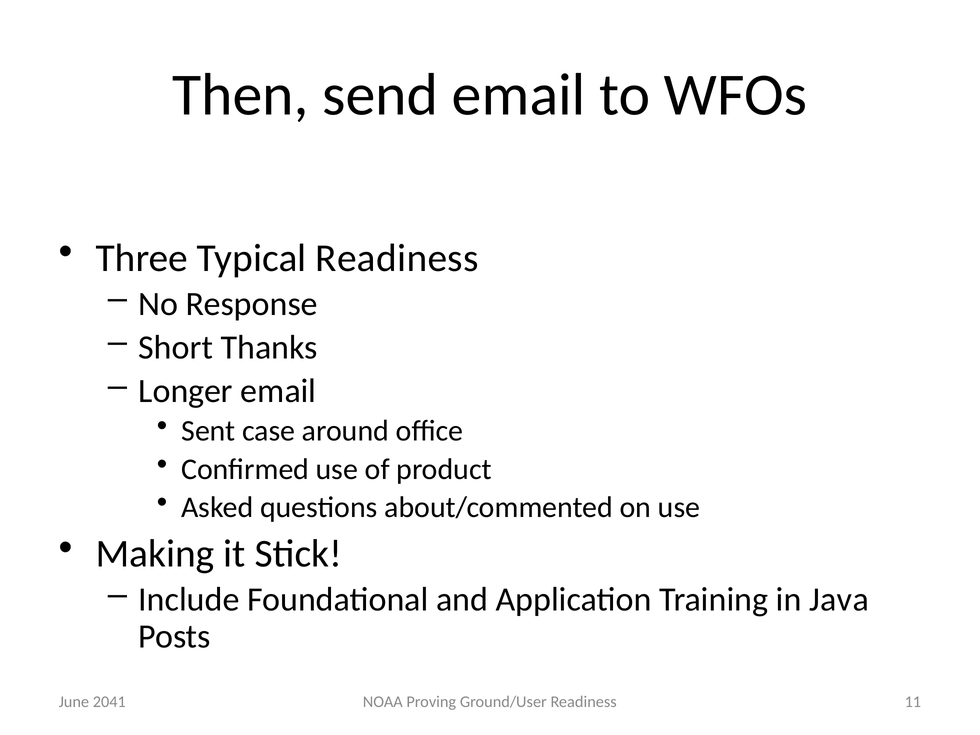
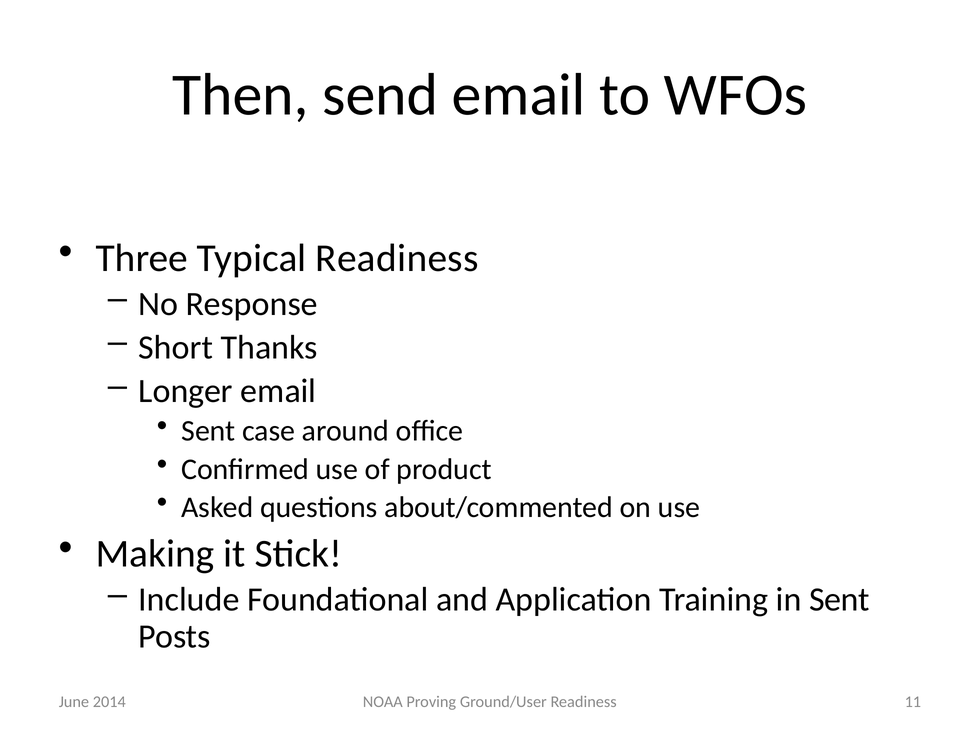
in Java: Java -> Sent
2041: 2041 -> 2014
